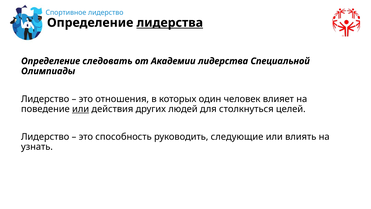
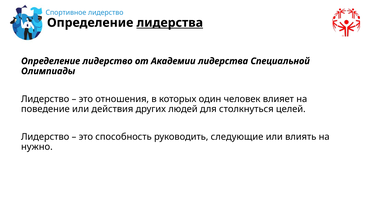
Определение следовать: следовать -> лидерство
или at (81, 109) underline: present -> none
узнать: узнать -> нужно
